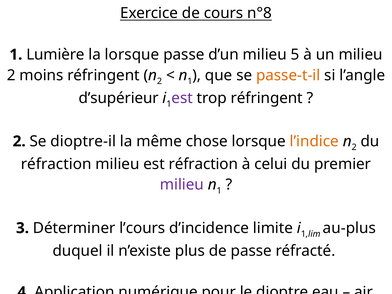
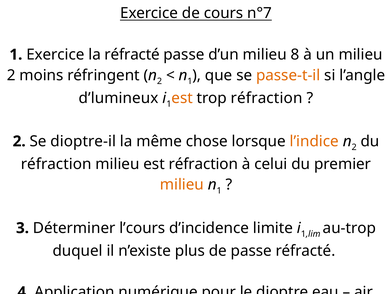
n°8: n°8 -> n°7
1 Lumière: Lumière -> Exercice
la lorsque: lorsque -> réfracté
5: 5 -> 8
d’supérieur: d’supérieur -> d’lumineux
est at (182, 98) colour: purple -> orange
trop réfringent: réfringent -> réfraction
milieu at (182, 185) colour: purple -> orange
au-plus: au-plus -> au-trop
